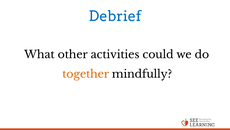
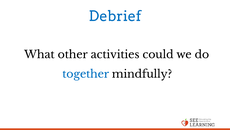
together colour: orange -> blue
